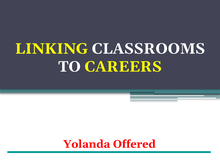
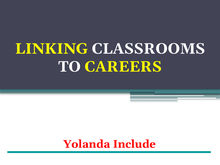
Offered: Offered -> Include
